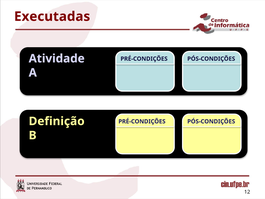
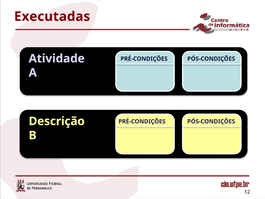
Definição: Definição -> Descrição
